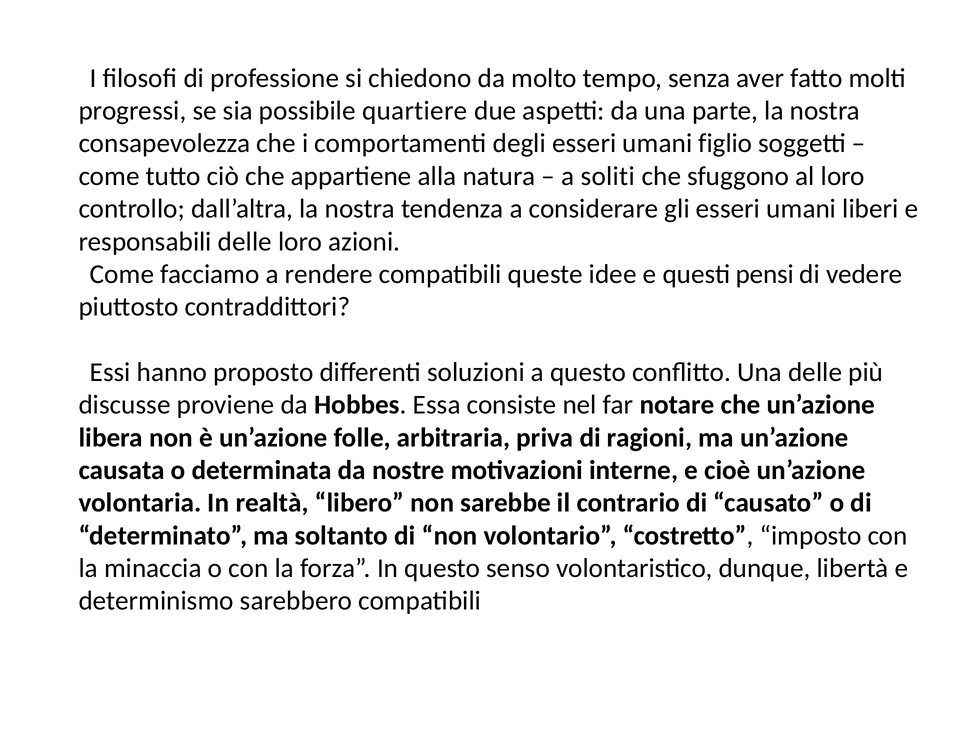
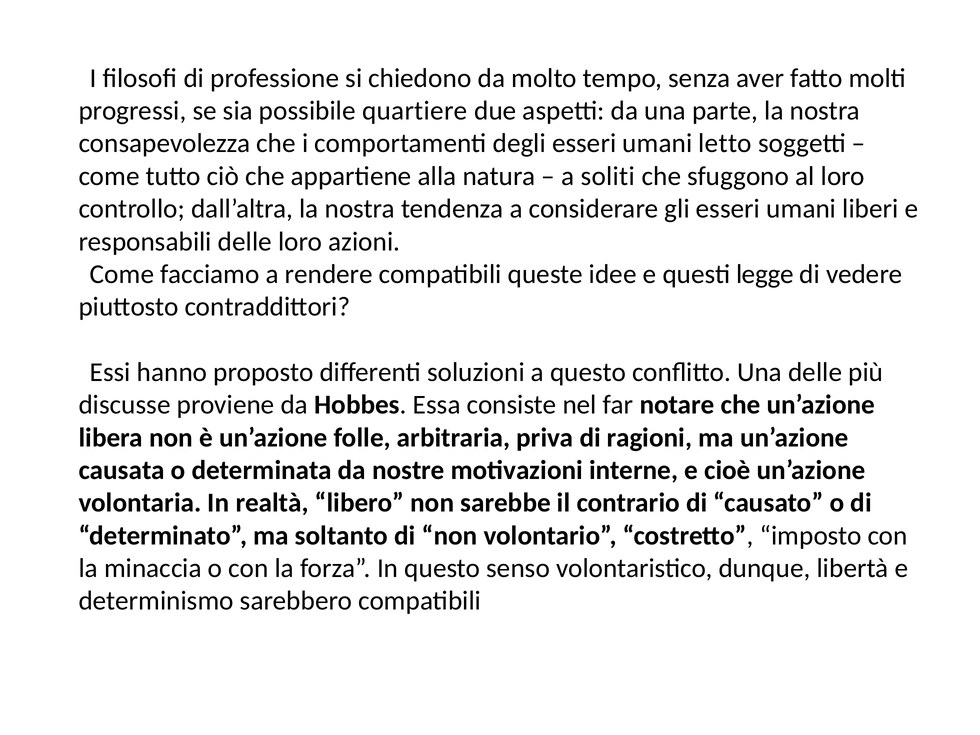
figlio: figlio -> letto
pensi: pensi -> legge
